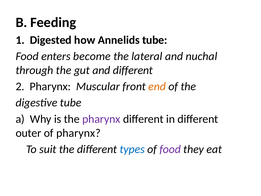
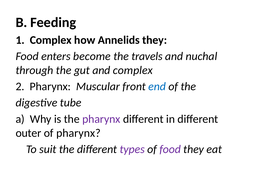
1 Digested: Digested -> Complex
Annelids tube: tube -> they
lateral: lateral -> travels
and different: different -> complex
end colour: orange -> blue
types colour: blue -> purple
